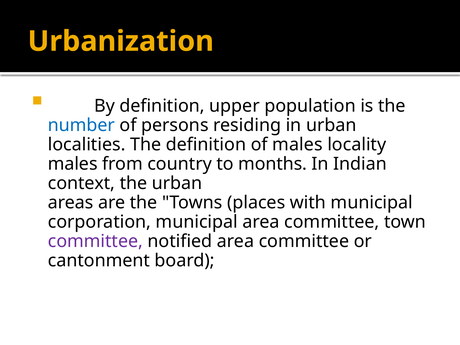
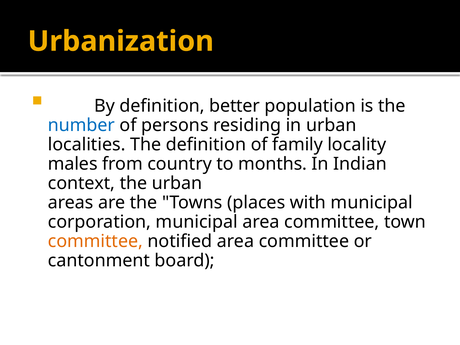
upper: upper -> better
of males: males -> family
committee at (95, 241) colour: purple -> orange
